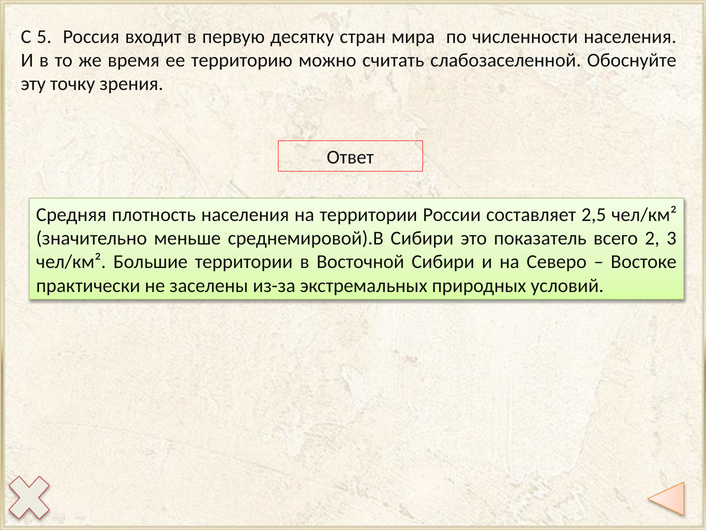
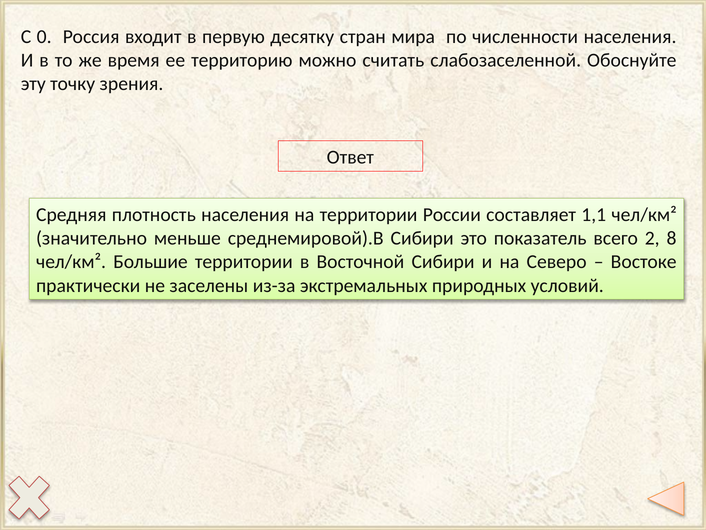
5: 5 -> 0
2,5: 2,5 -> 1,1
3: 3 -> 8
